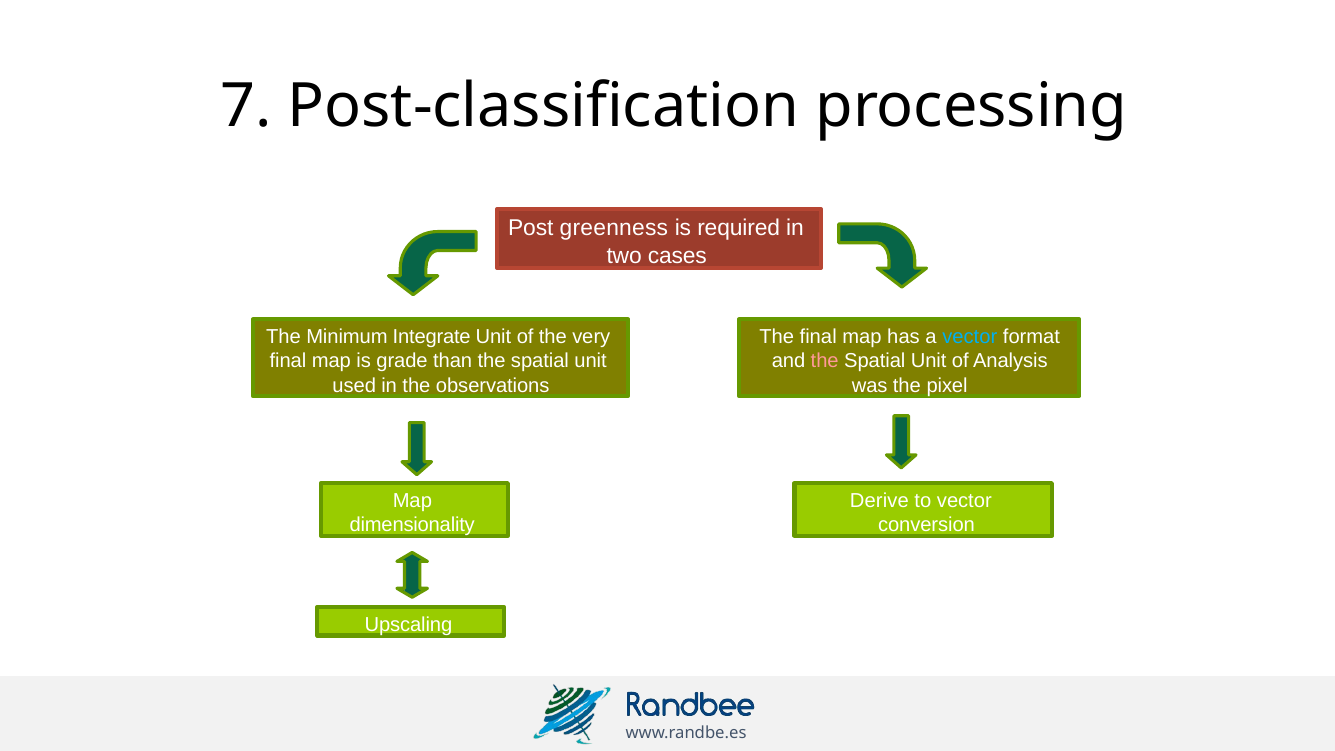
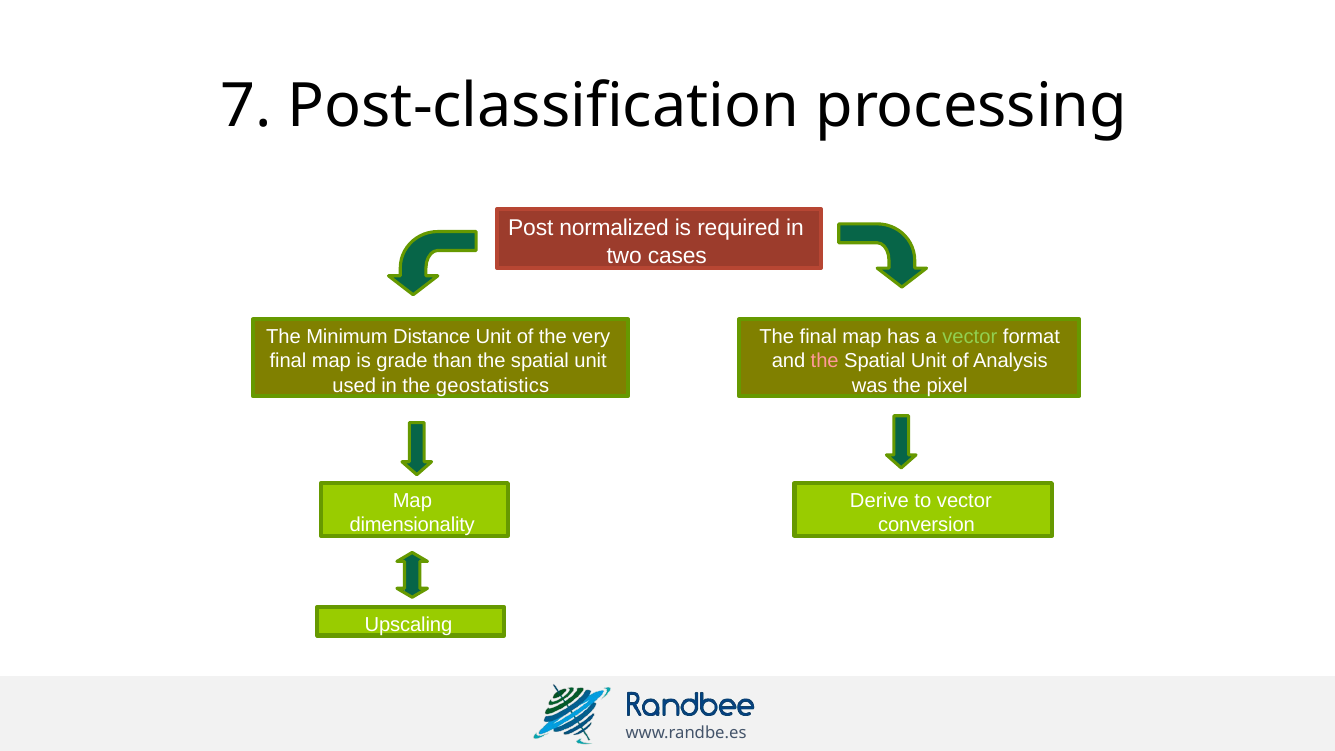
greenness: greenness -> normalized
Integrate: Integrate -> Distance
vector at (970, 337) colour: light blue -> light green
observations: observations -> geostatistics
